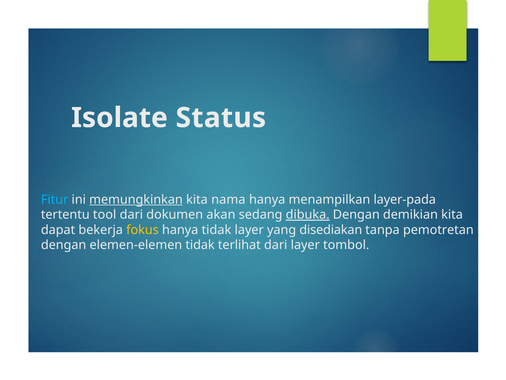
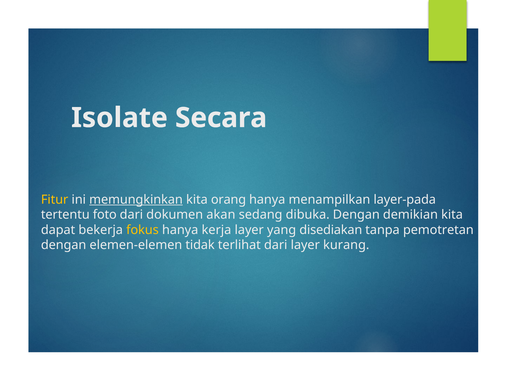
Status: Status -> Secara
Fitur colour: light blue -> yellow
nama: nama -> orang
tool: tool -> foto
dibuka underline: present -> none
hanya tidak: tidak -> kerja
tombol: tombol -> kurang
